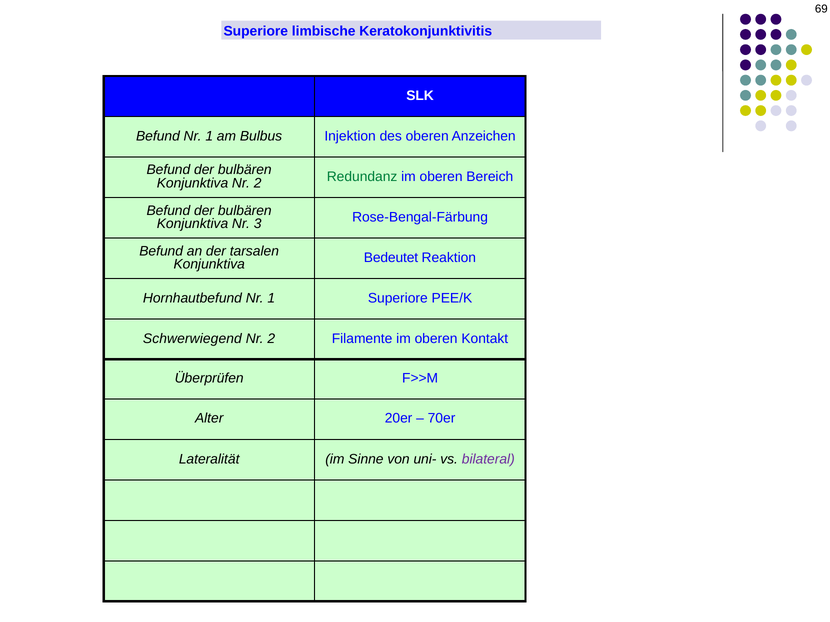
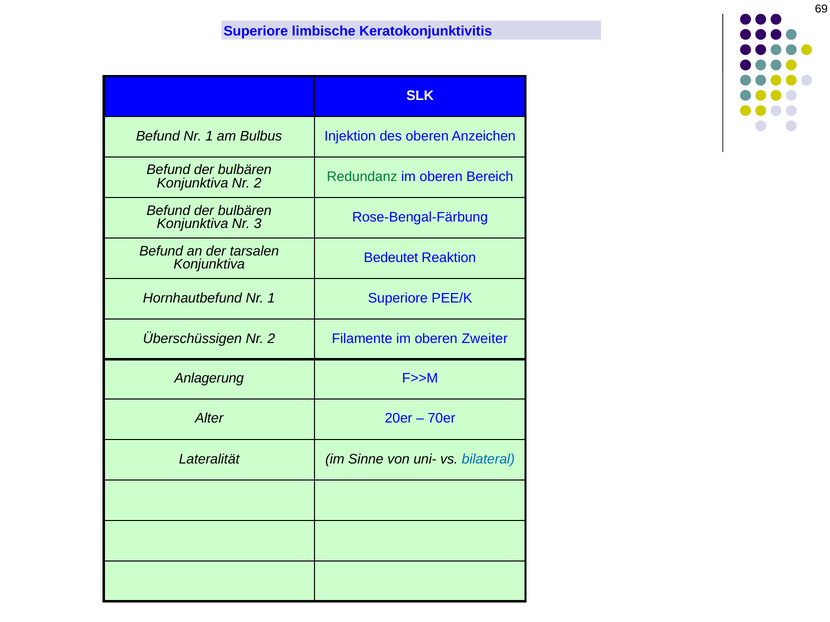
Schwerwiegend: Schwerwiegend -> Überschüssigen
Kontakt: Kontakt -> Zweiter
Überprüfen: Überprüfen -> Anlagerung
bilateral colour: purple -> blue
